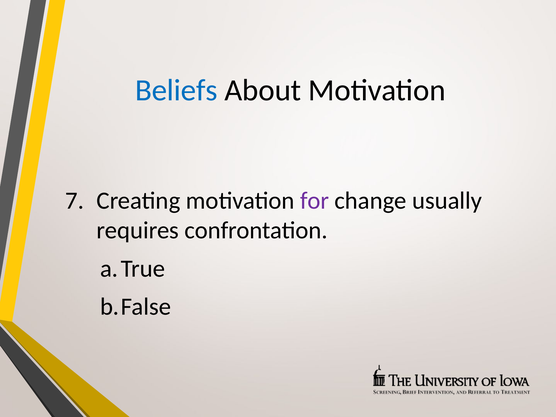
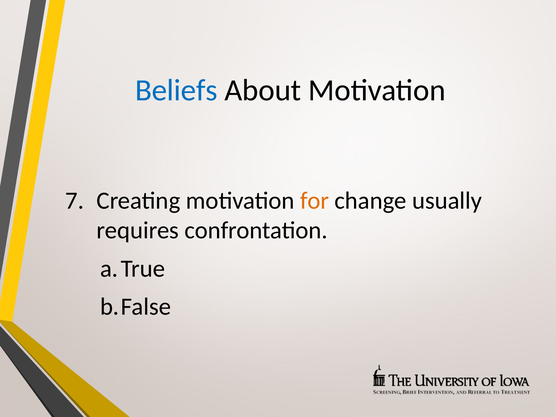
for colour: purple -> orange
